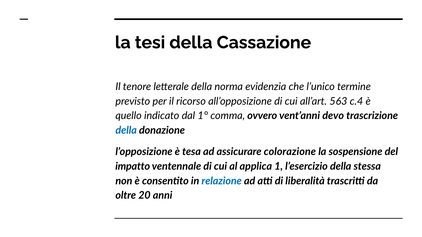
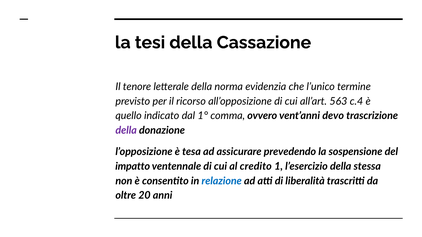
della at (126, 130) colour: blue -> purple
colorazione: colorazione -> prevedendo
applica: applica -> credito
